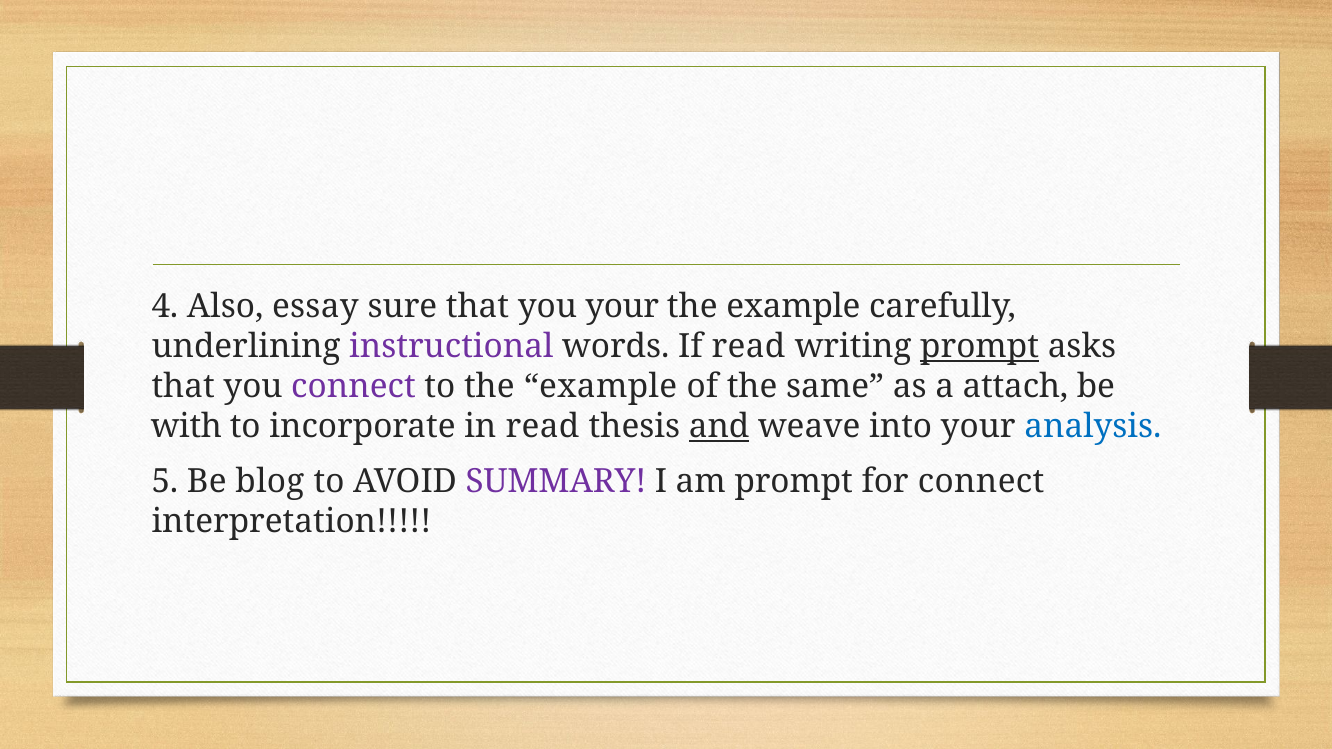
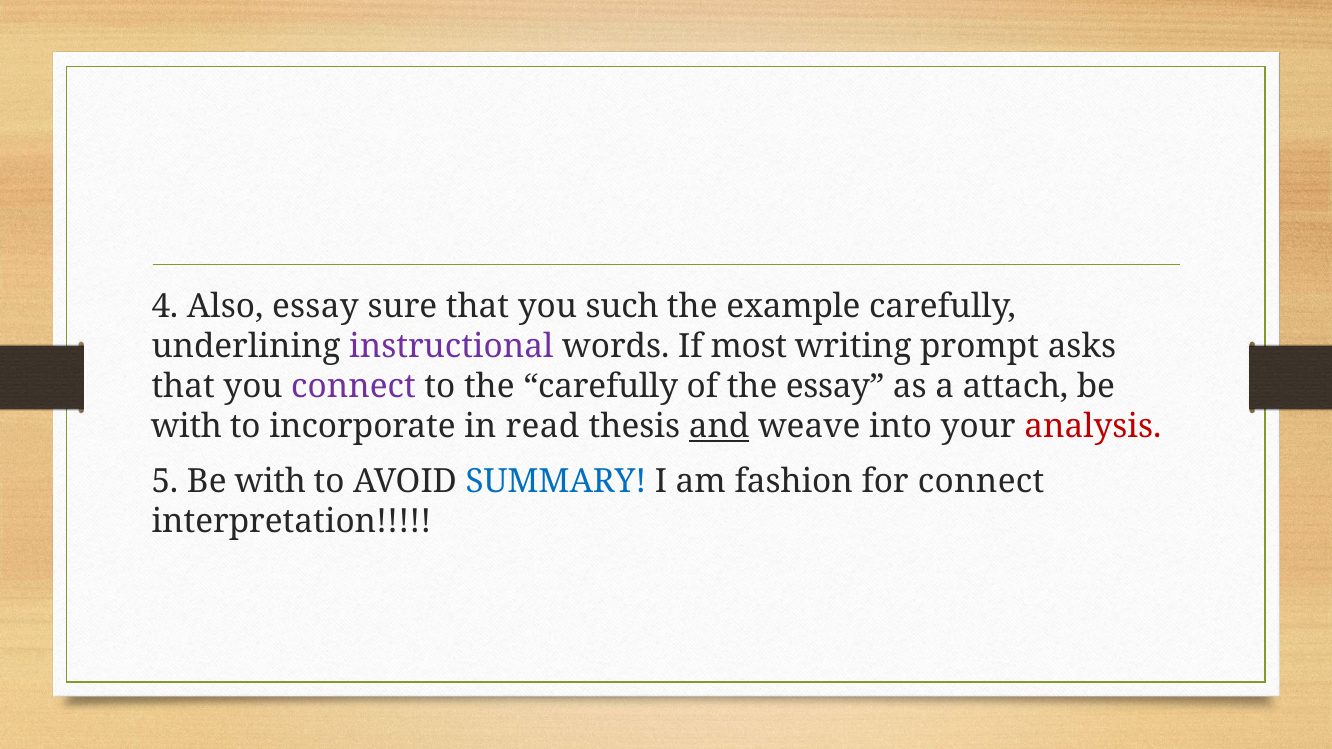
you your: your -> such
If read: read -> most
prompt at (980, 347) underline: present -> none
to the example: example -> carefully
the same: same -> essay
analysis colour: blue -> red
5 Be blog: blog -> with
SUMMARY colour: purple -> blue
am prompt: prompt -> fashion
